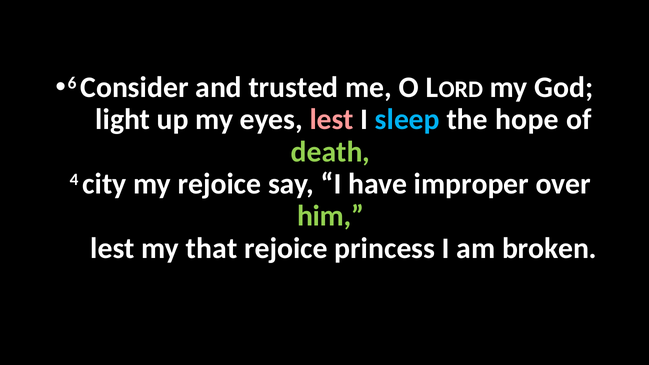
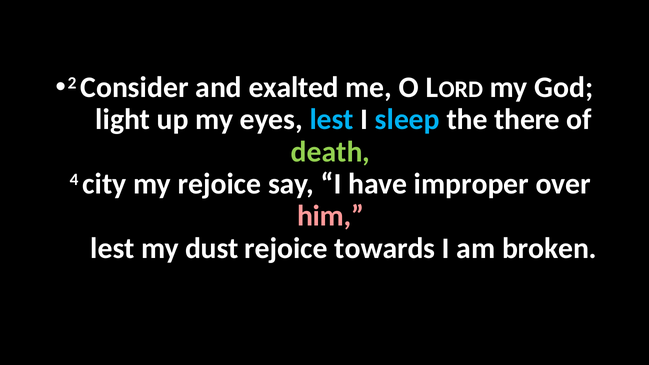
6: 6 -> 2
trusted: trusted -> exalted
lest at (332, 120) colour: pink -> light blue
hope: hope -> there
him colour: light green -> pink
that: that -> dust
princess: princess -> towards
